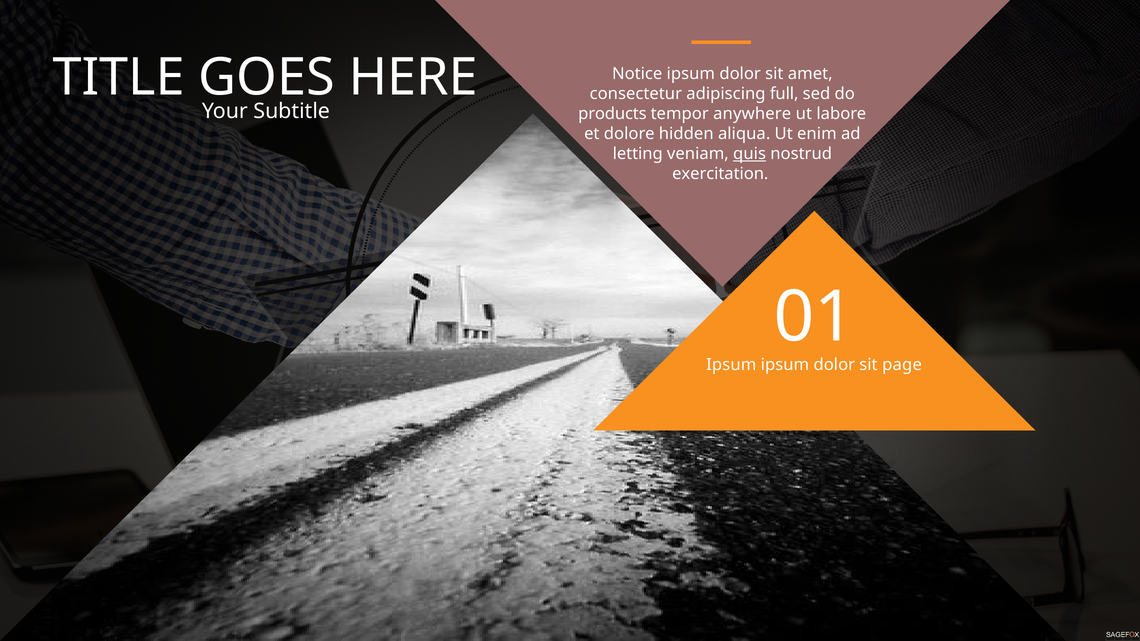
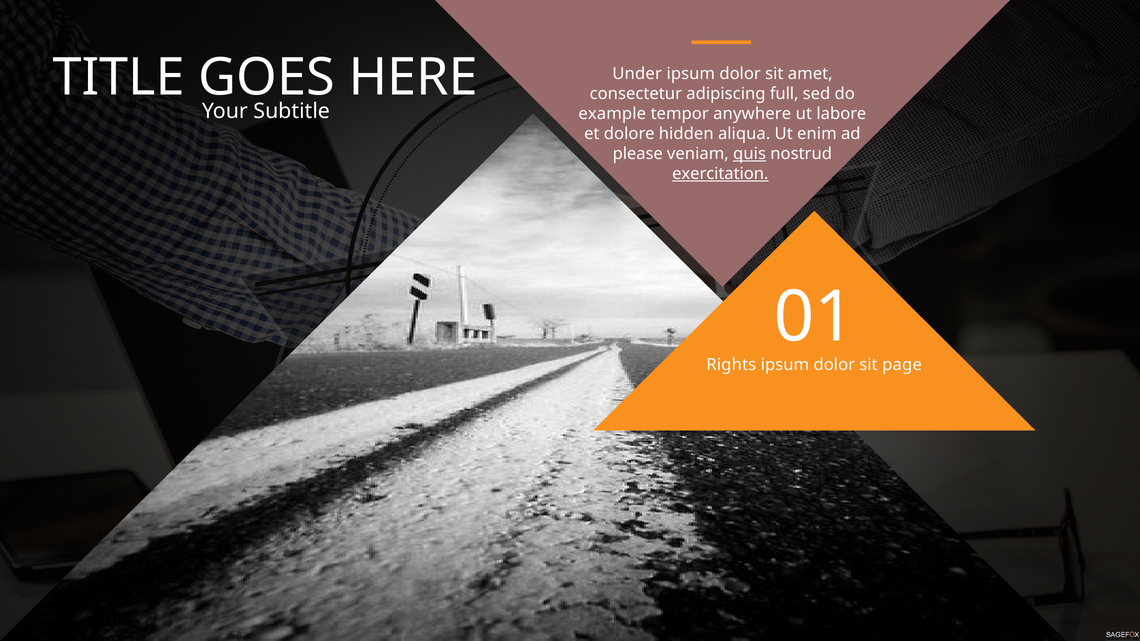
Notice: Notice -> Under
products: products -> example
letting: letting -> please
exercitation underline: none -> present
Ipsum at (731, 365): Ipsum -> Rights
